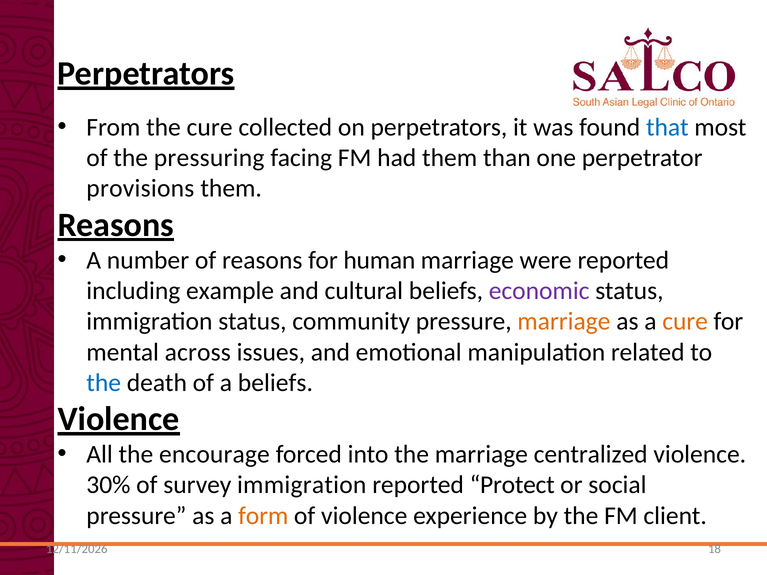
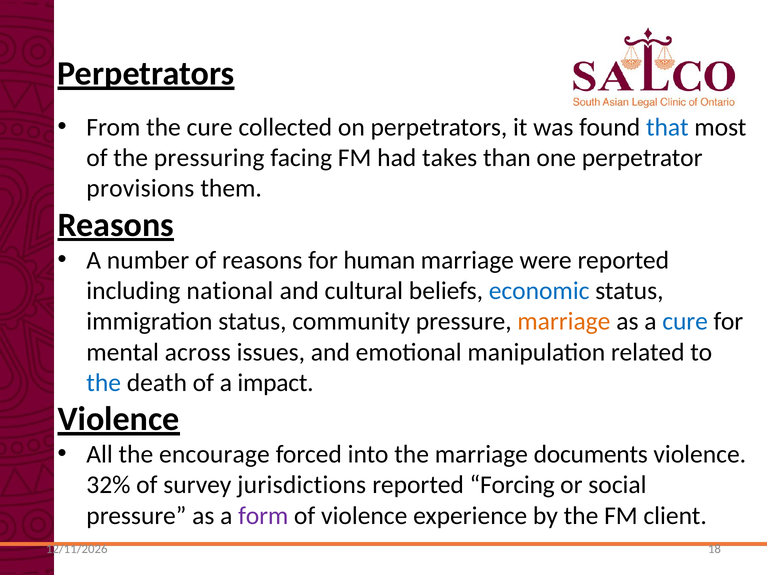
had them: them -> takes
example: example -> national
economic colour: purple -> blue
cure at (685, 322) colour: orange -> blue
a beliefs: beliefs -> impact
centralized: centralized -> documents
30%: 30% -> 32%
survey immigration: immigration -> jurisdictions
Protect: Protect -> Forcing
form colour: orange -> purple
